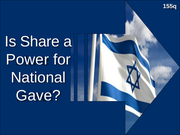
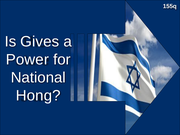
Share: Share -> Gives
Gave: Gave -> Hong
